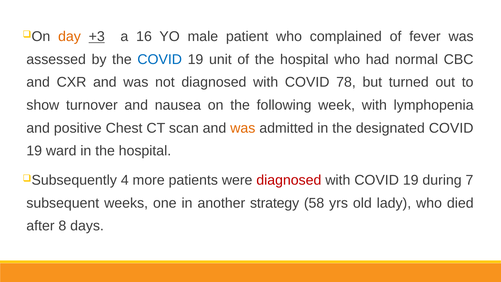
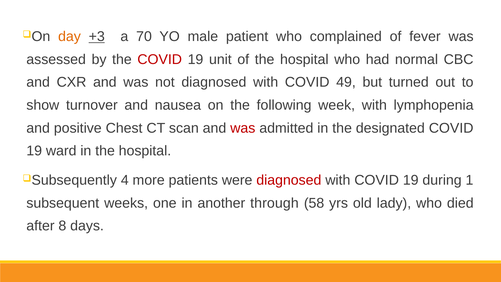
16: 16 -> 70
COVID at (160, 59) colour: blue -> red
78: 78 -> 49
was at (243, 128) colour: orange -> red
7: 7 -> 1
strategy: strategy -> through
